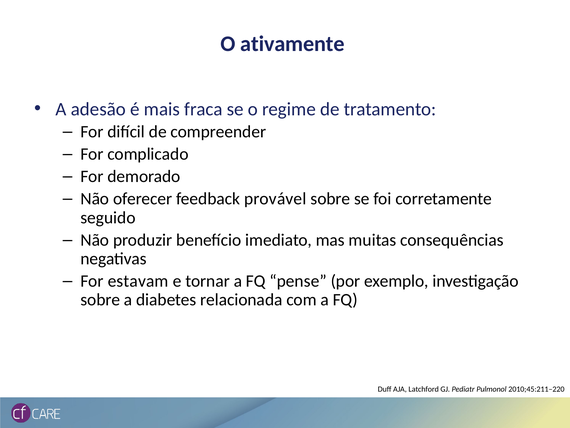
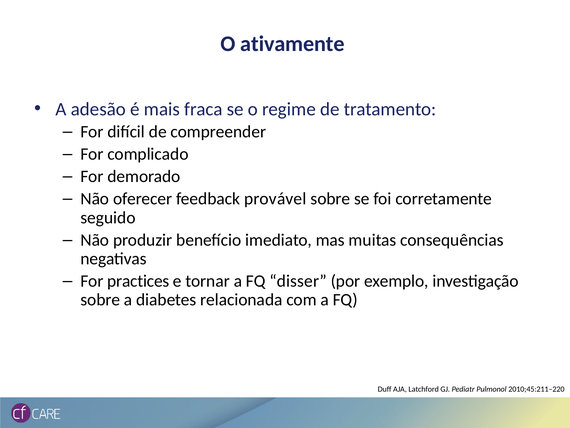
estavam: estavam -> practices
pense: pense -> disser
